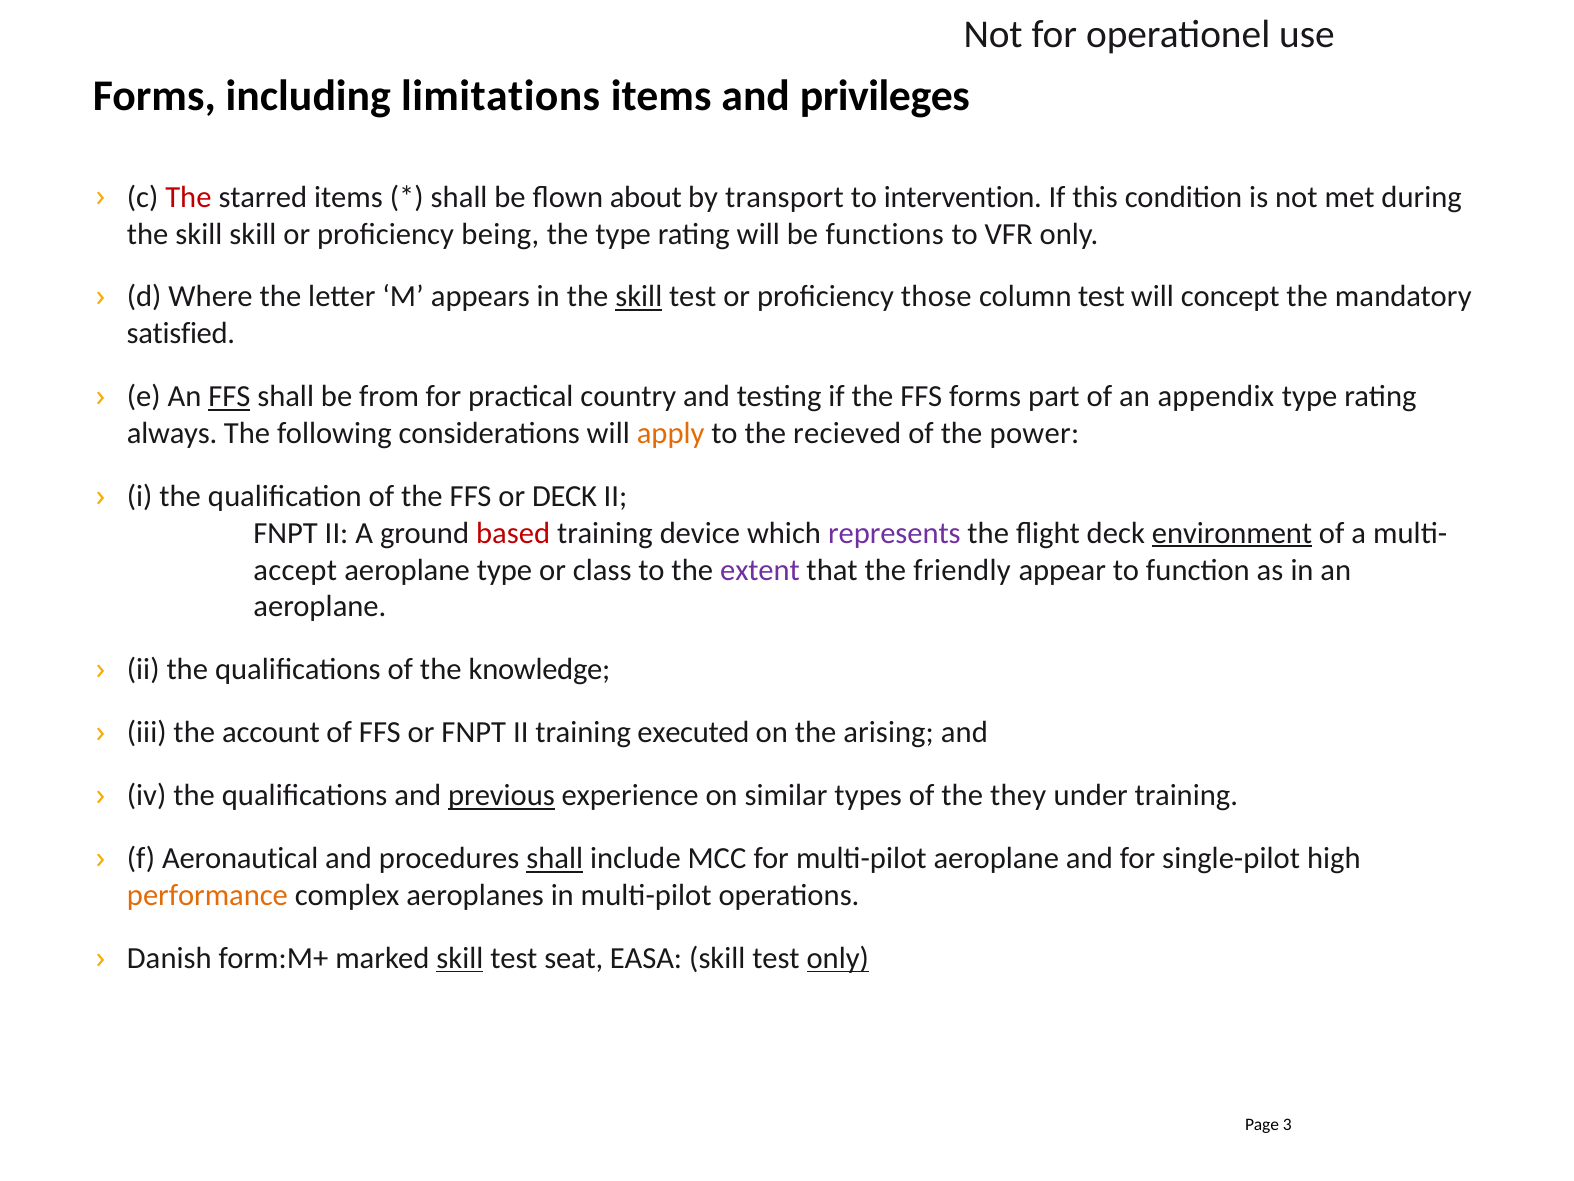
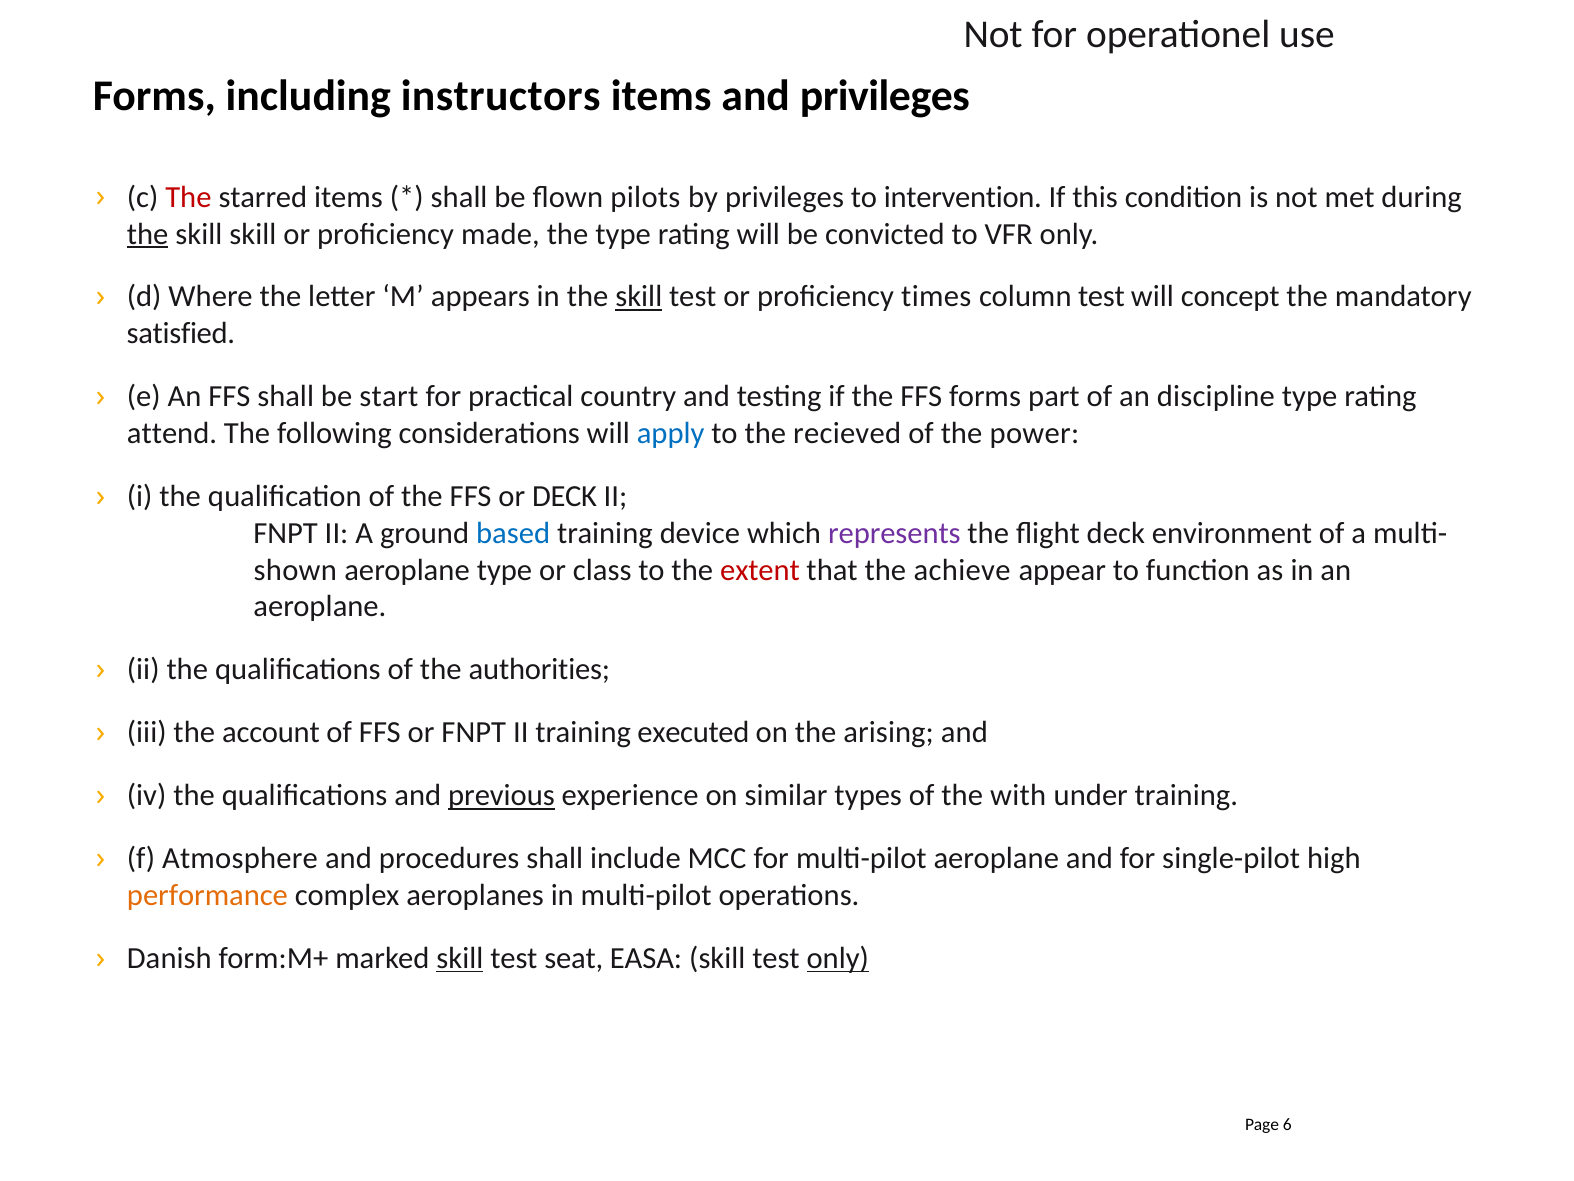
limitations: limitations -> instructors
about: about -> pilots
by transport: transport -> privileges
the at (148, 234) underline: none -> present
being: being -> made
functions: functions -> convicted
those: those -> times
FFS at (229, 396) underline: present -> none
from: from -> start
appendix: appendix -> discipline
always: always -> attend
apply colour: orange -> blue
based colour: red -> blue
environment underline: present -> none
accept: accept -> shown
extent colour: purple -> red
friendly: friendly -> achieve
knowledge: knowledge -> authorities
they: they -> with
Aeronautical: Aeronautical -> Atmosphere
shall at (555, 858) underline: present -> none
3: 3 -> 6
